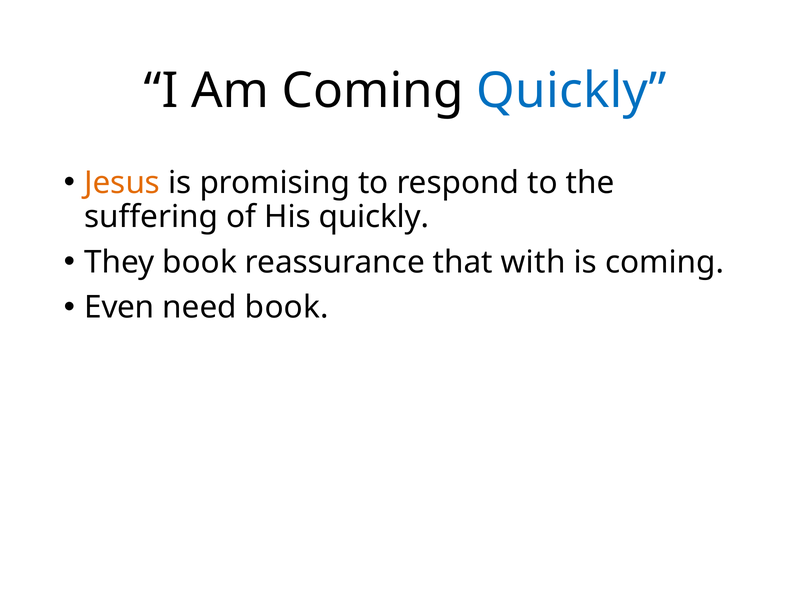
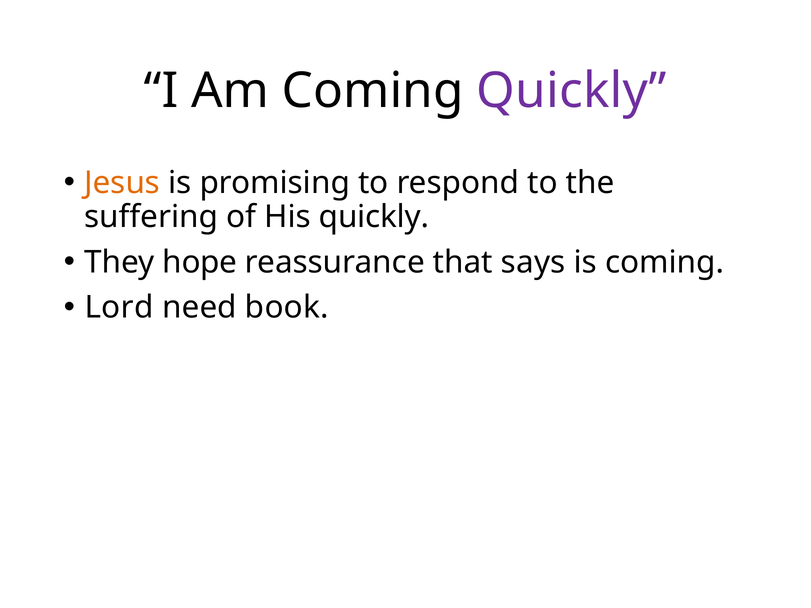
Quickly at (571, 91) colour: blue -> purple
They book: book -> hope
with: with -> says
Even: Even -> Lord
